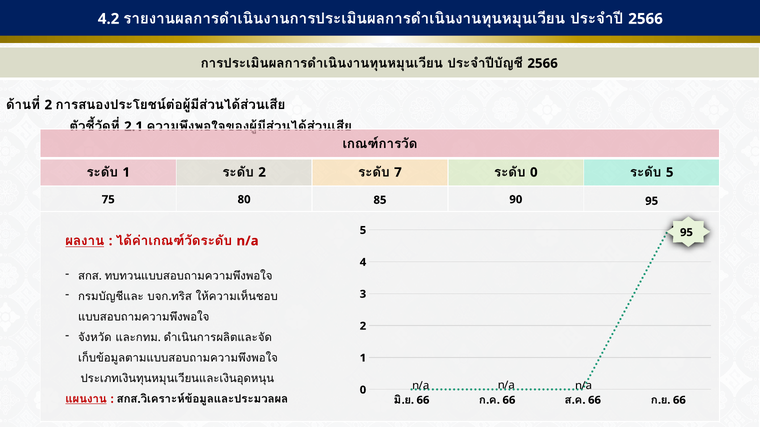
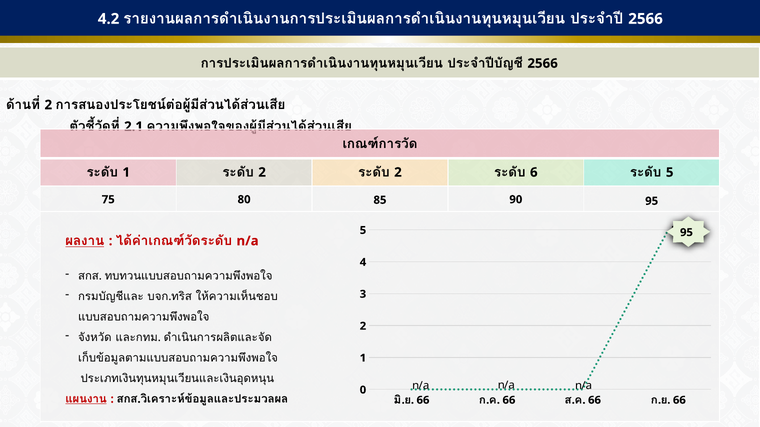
7 at (398, 173): 7 -> 2
0 at (534, 173): 0 -> 6
